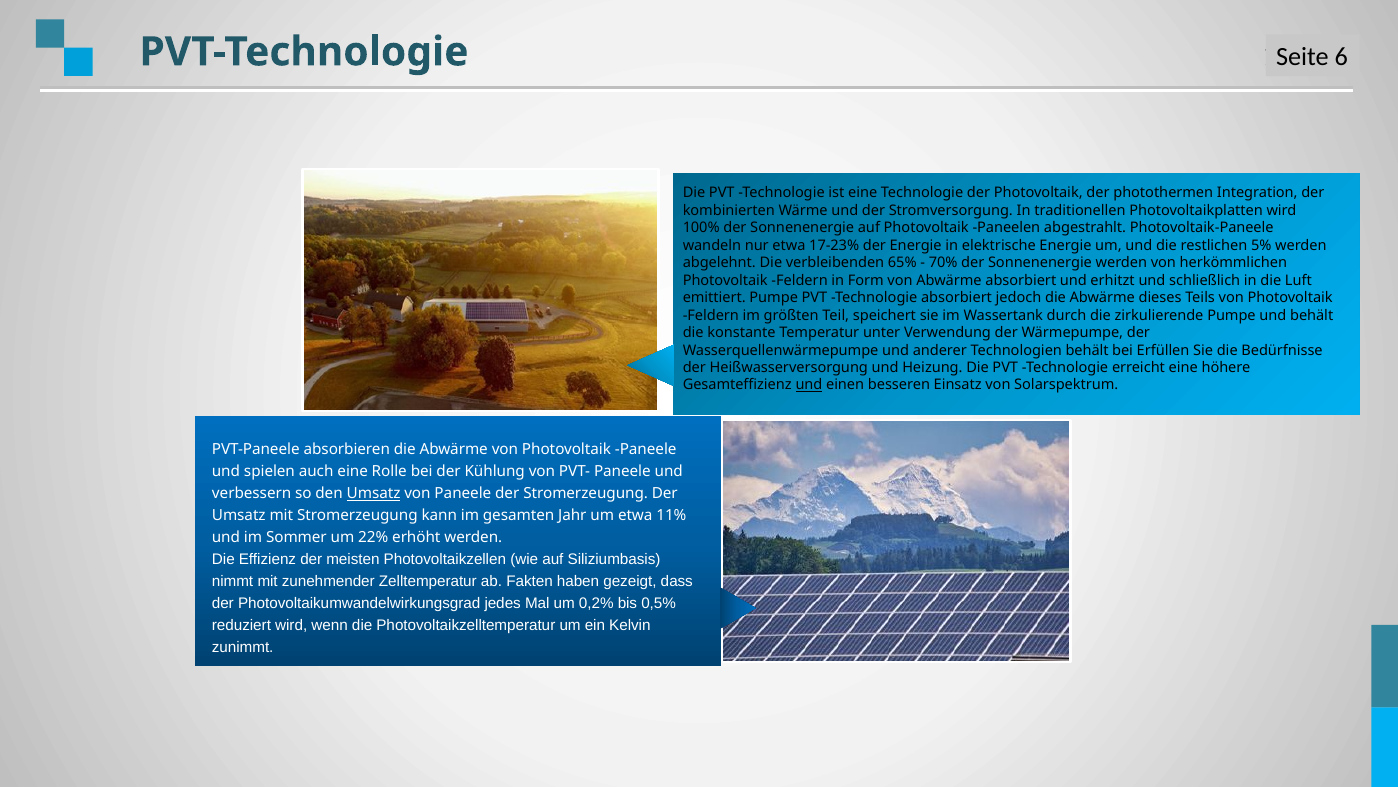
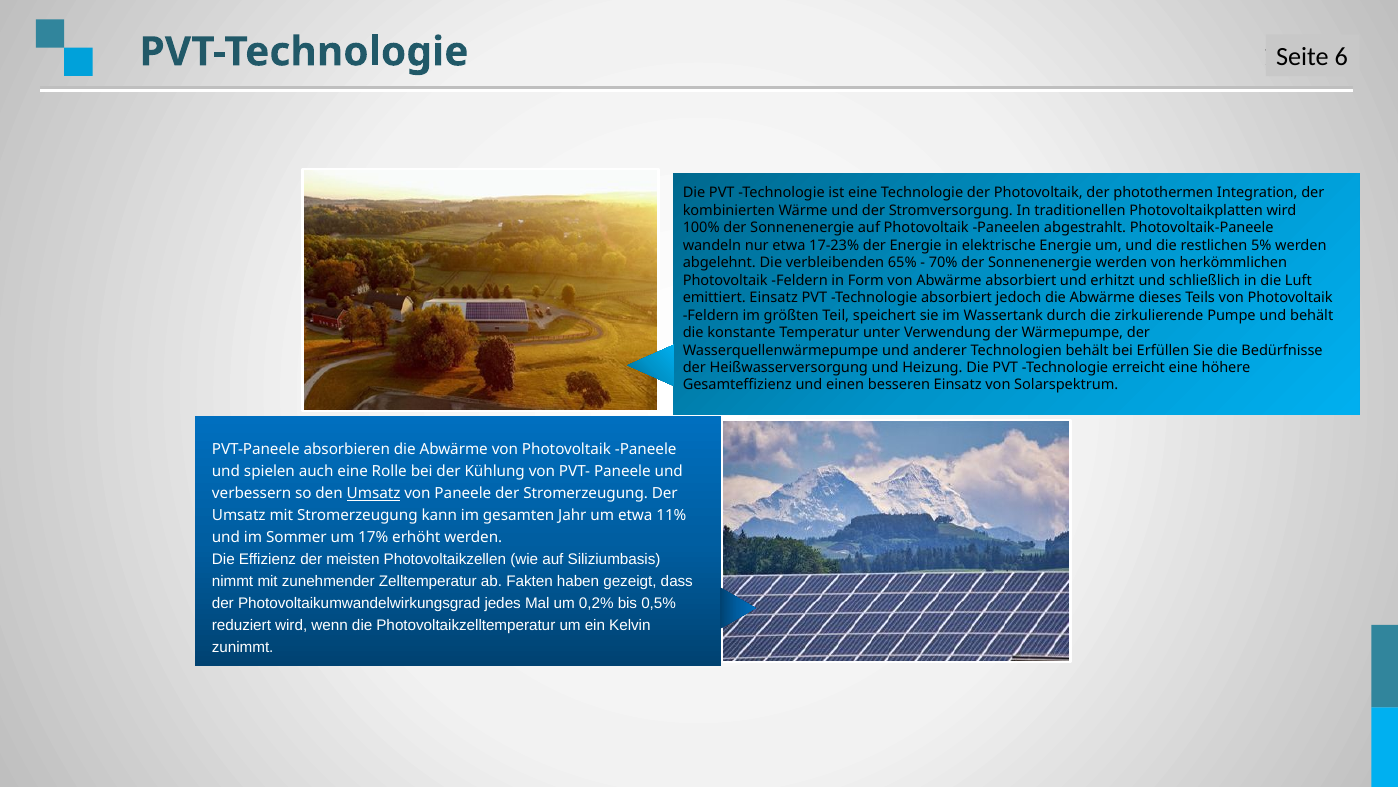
emittiert Pumpe: Pumpe -> Einsatz
und at (809, 385) underline: present -> none
22%: 22% -> 17%
